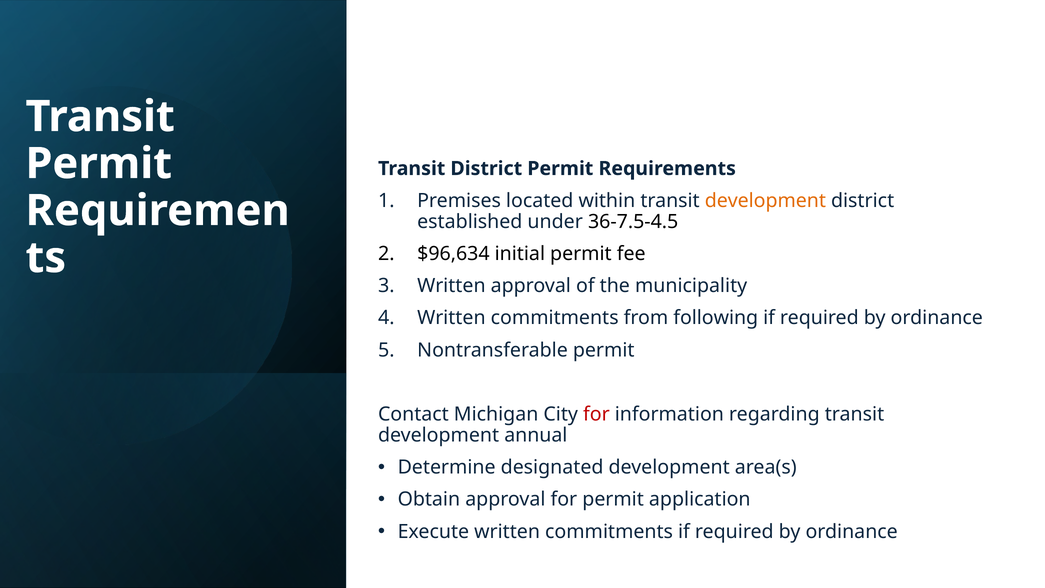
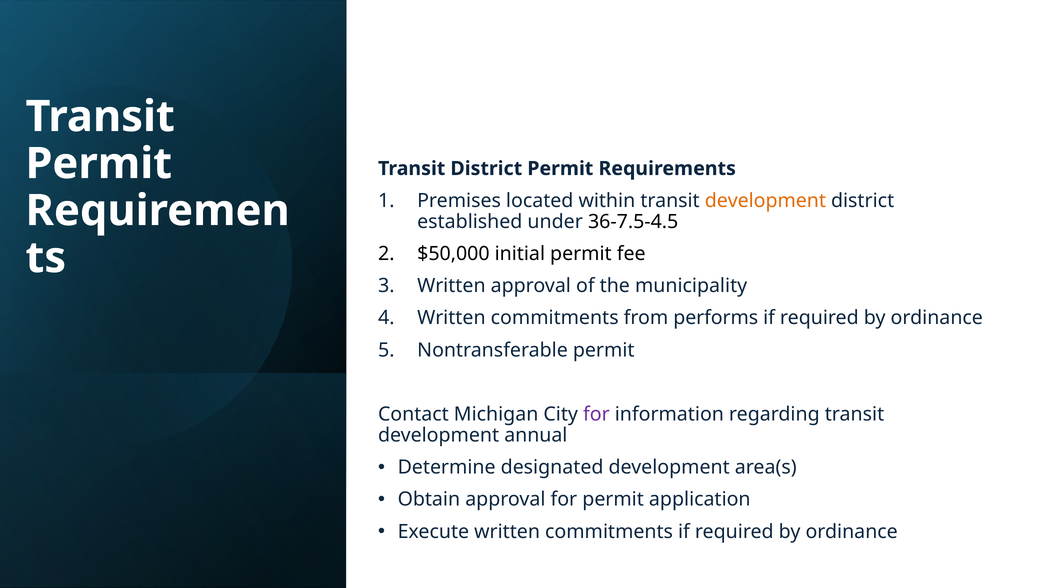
$96,634: $96,634 -> $50,000
following: following -> performs
for at (596, 414) colour: red -> purple
